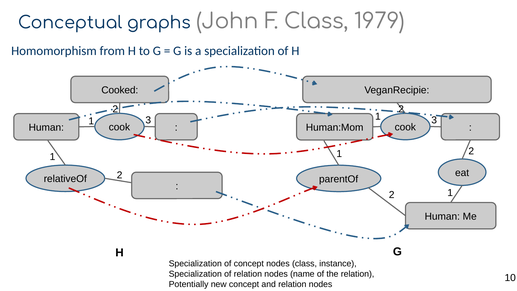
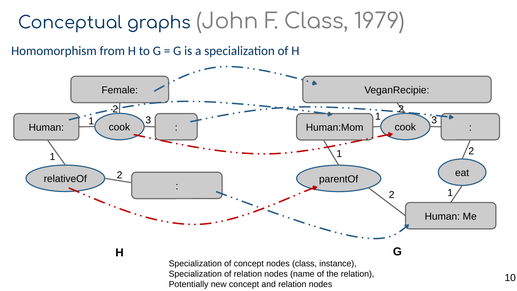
Cooked: Cooked -> Female
